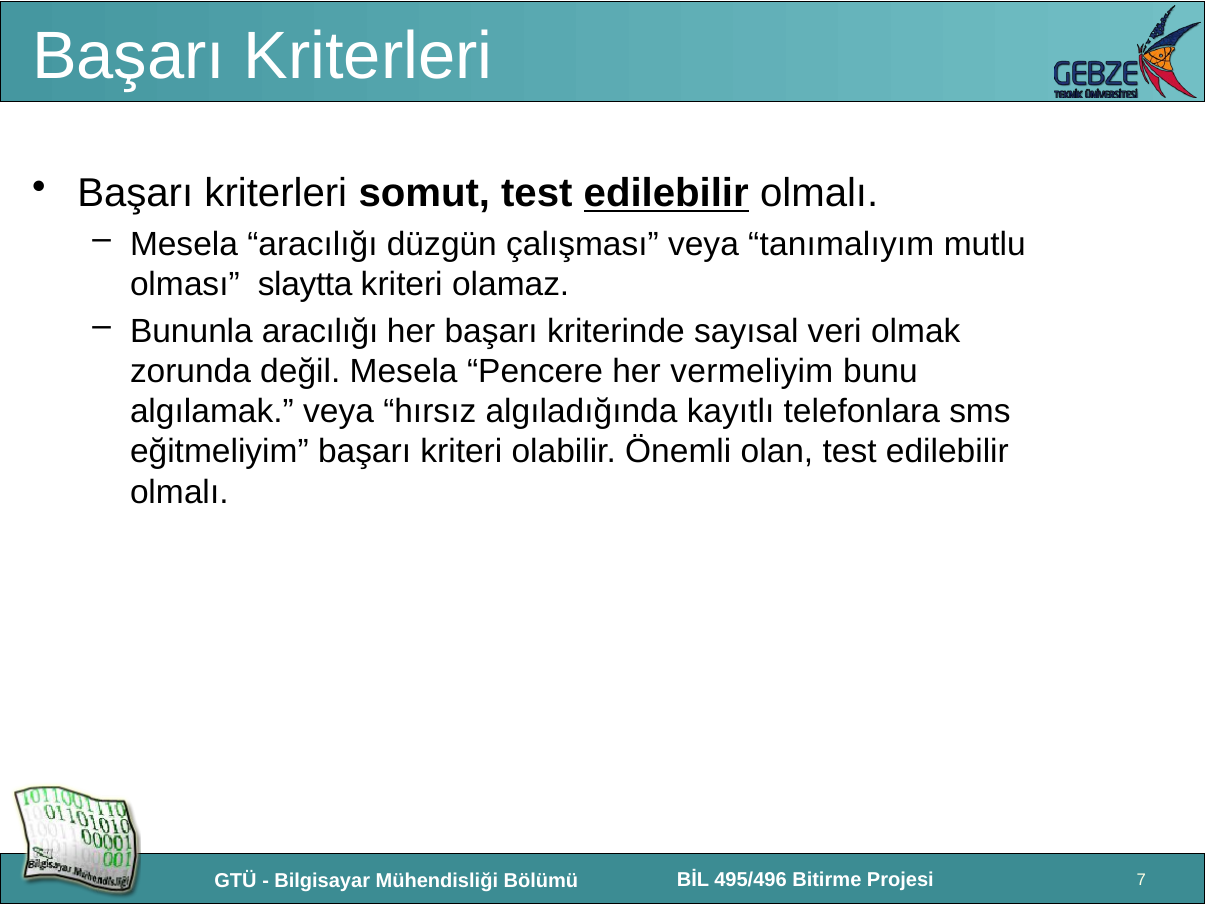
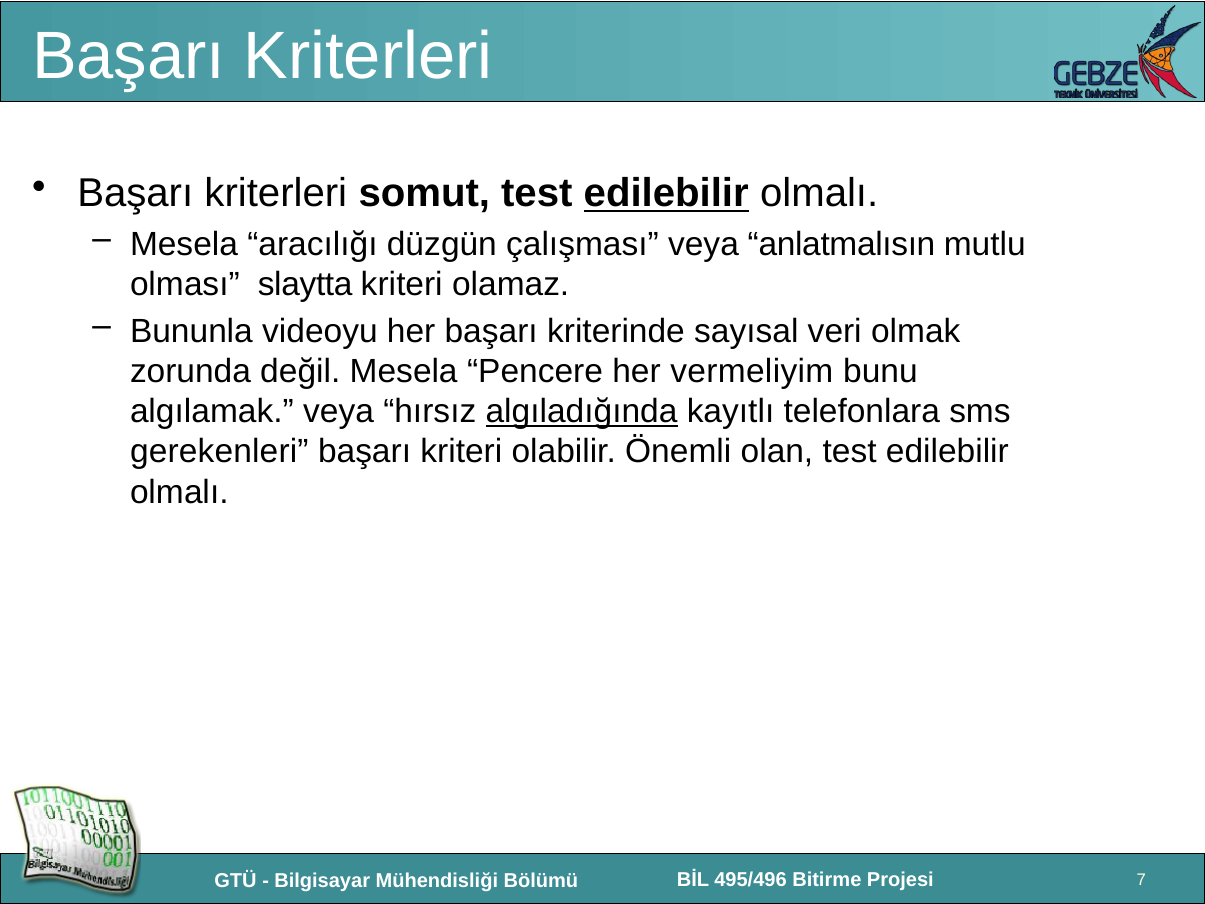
tanımalıyım: tanımalıyım -> anlatmalısın
Bununla aracılığı: aracılığı -> videoyu
algıladığında underline: none -> present
eğitmeliyim: eğitmeliyim -> gerekenleri
